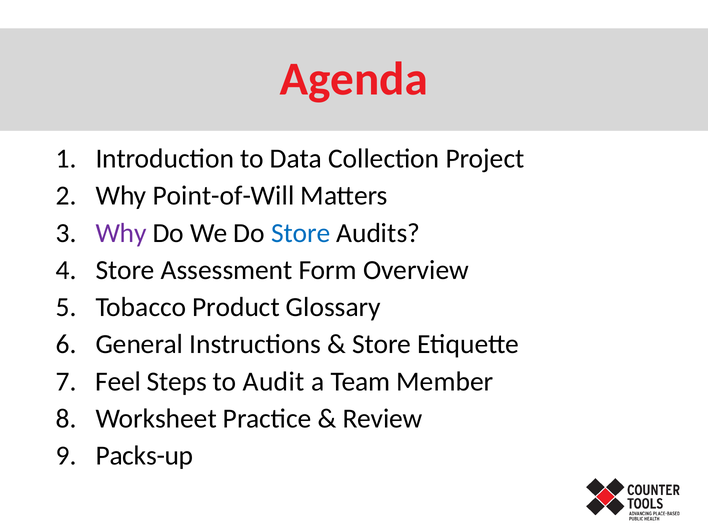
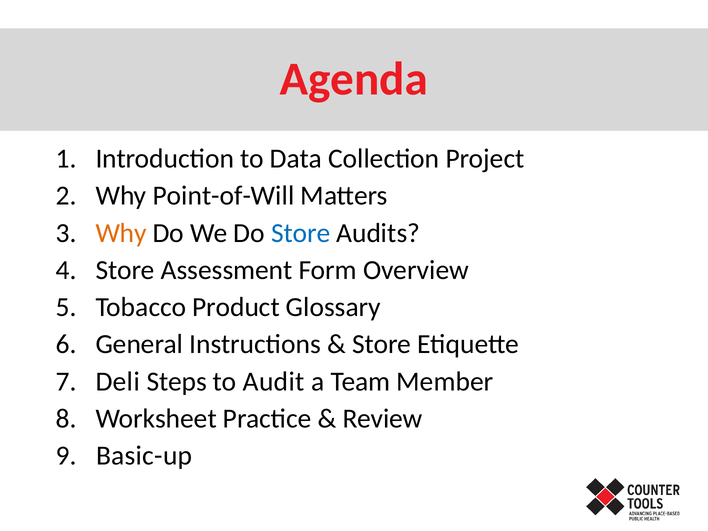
Why at (121, 233) colour: purple -> orange
Feel: Feel -> Deli
Packs-up: Packs-up -> Basic-up
